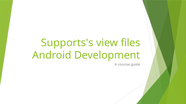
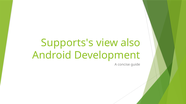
files: files -> also
